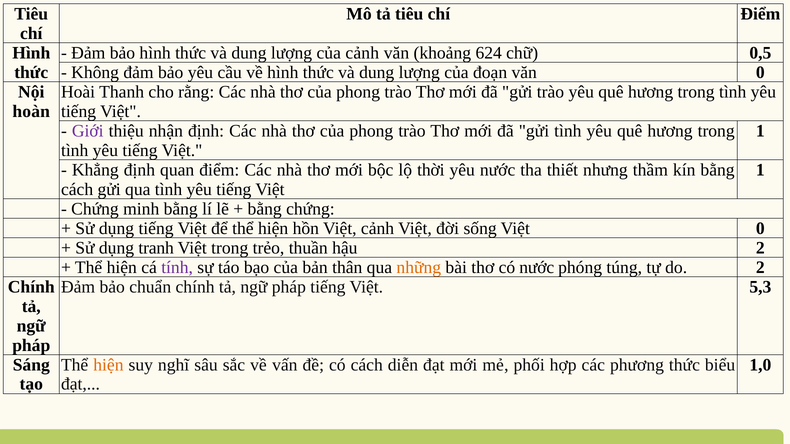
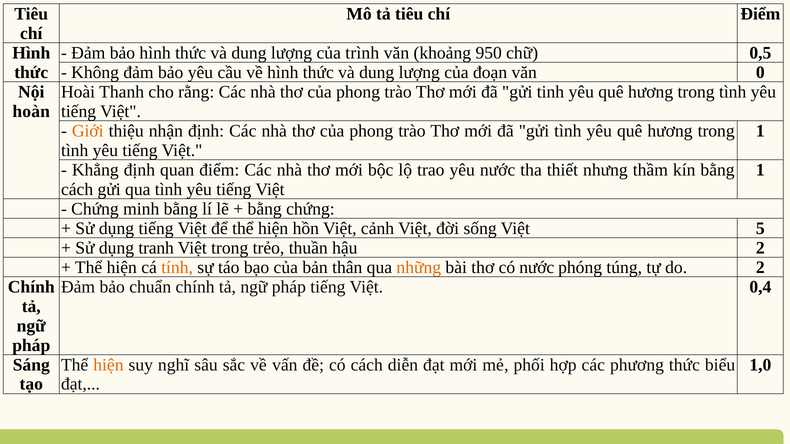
của cảnh: cảnh -> trình
624: 624 -> 950
gửi trào: trào -> tinh
Giới colour: purple -> orange
thời: thời -> trao
Việt 0: 0 -> 5
tính colour: purple -> orange
5,3: 5,3 -> 0,4
